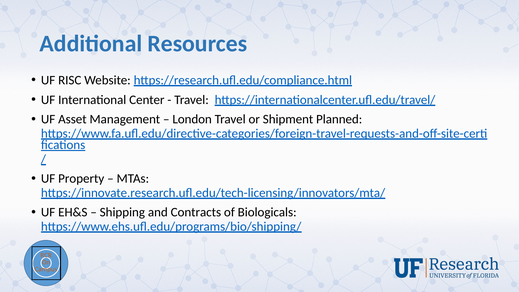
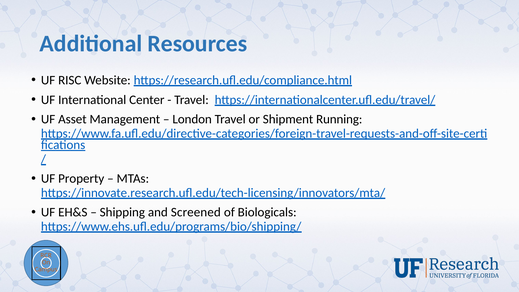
Planned: Planned -> Running
Contracts: Contracts -> Screened
